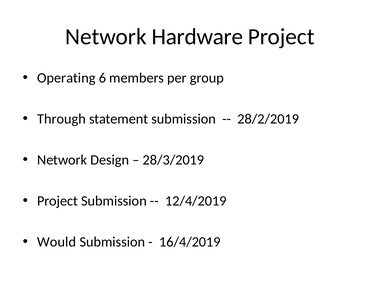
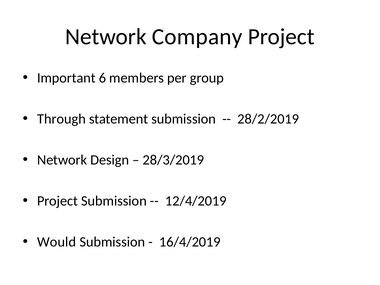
Hardware: Hardware -> Company
Operating: Operating -> Important
